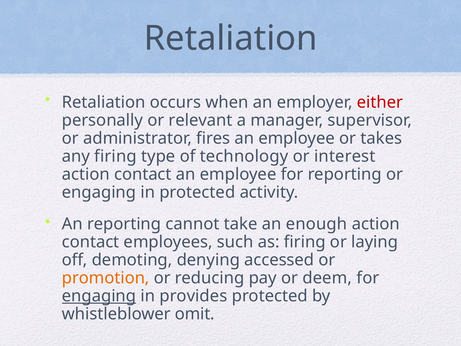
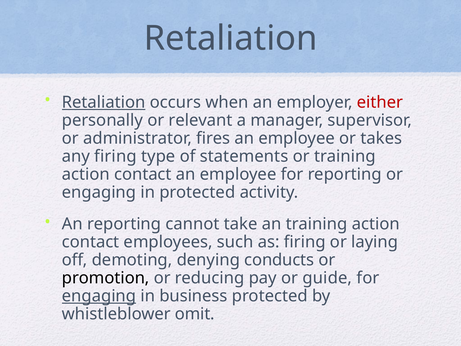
Retaliation at (104, 102) underline: none -> present
technology: technology -> statements
or interest: interest -> training
an enough: enough -> training
accessed: accessed -> conducts
promotion colour: orange -> black
deem: deem -> guide
provides: provides -> business
